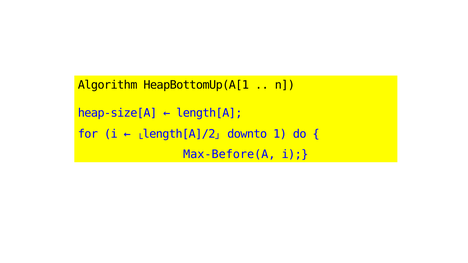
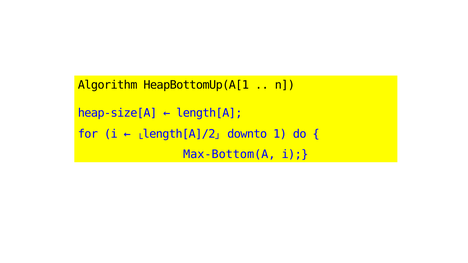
Max-Before(A: Max-Before(A -> Max-Bottom(A
